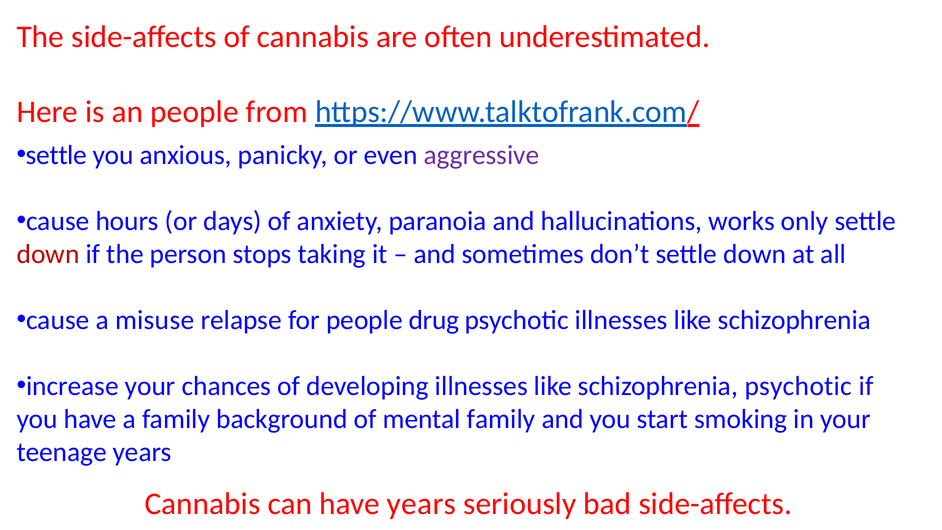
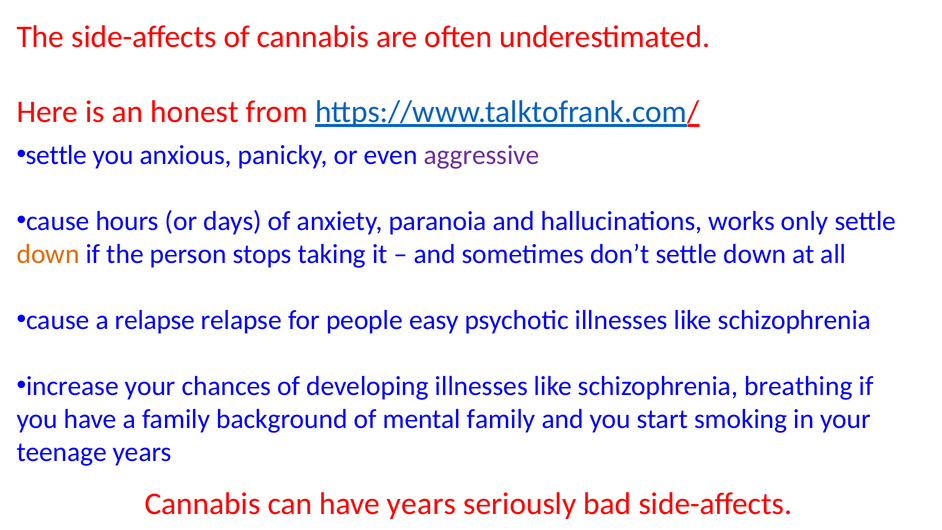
an people: people -> honest
down at (48, 254) colour: red -> orange
a misuse: misuse -> relapse
drug: drug -> easy
schizophrenia psychotic: psychotic -> breathing
